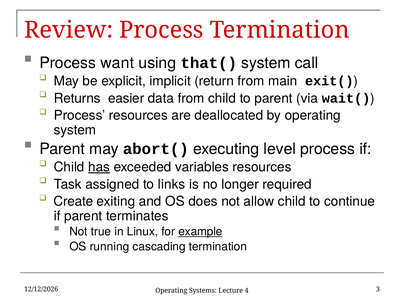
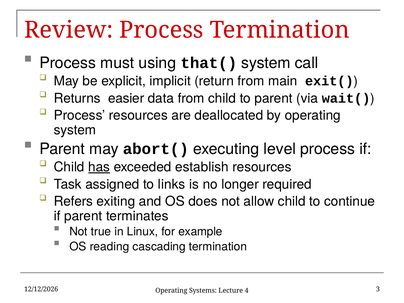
want: want -> must
variables: variables -> establish
Create: Create -> Refers
example underline: present -> none
running: running -> reading
